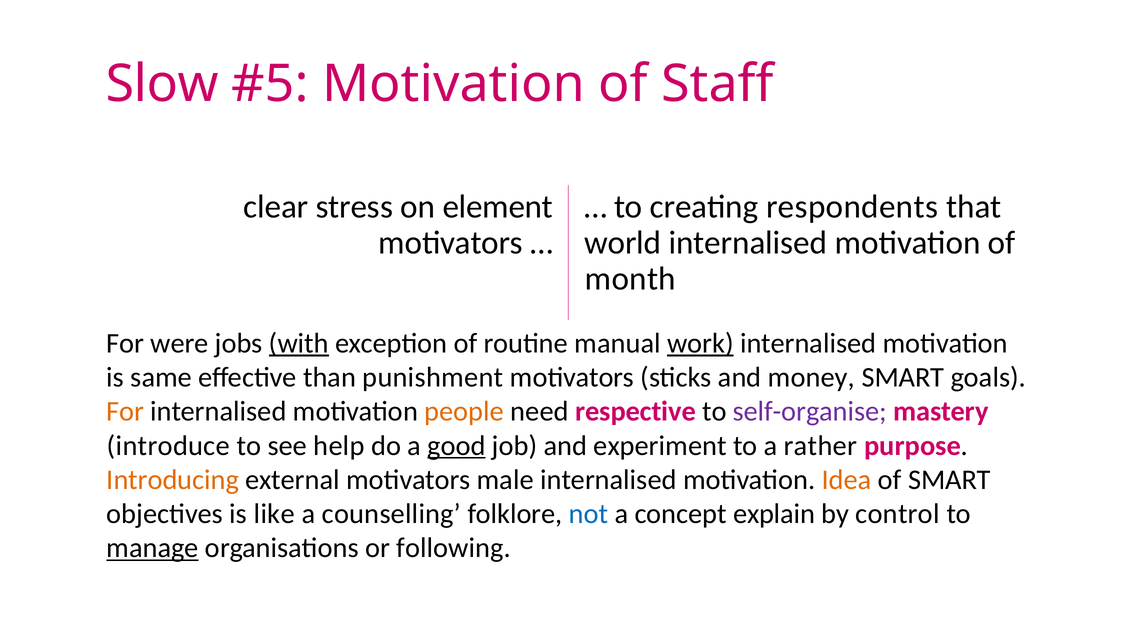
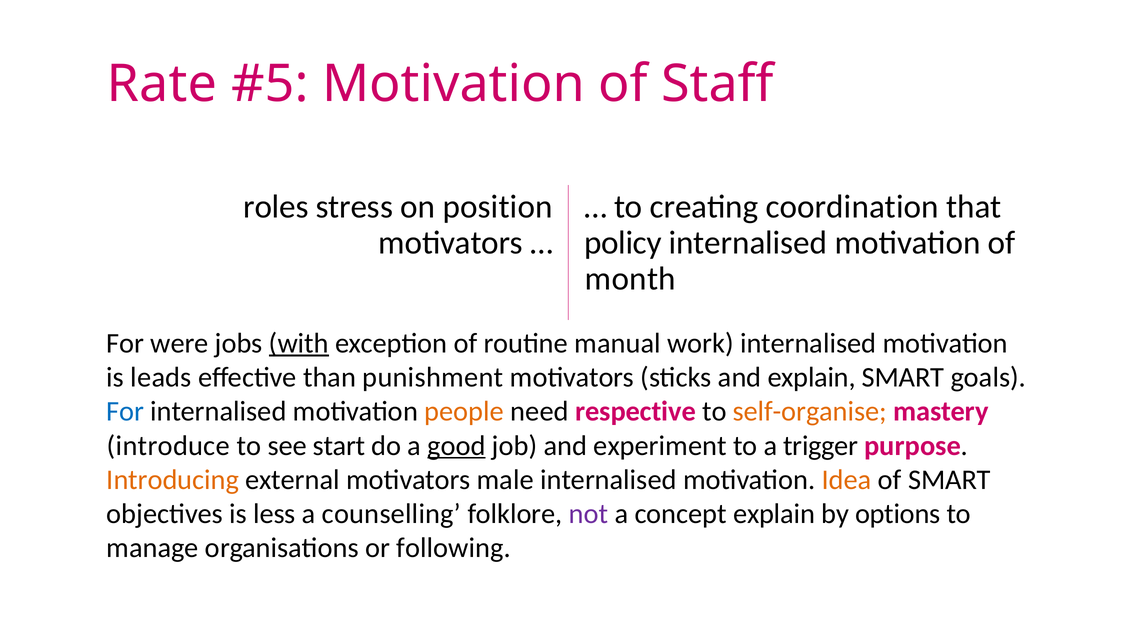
Slow: Slow -> Rate
clear: clear -> roles
element: element -> position
respondents: respondents -> coordination
world: world -> policy
work underline: present -> none
same: same -> leads
and money: money -> explain
For at (125, 411) colour: orange -> blue
self-organise colour: purple -> orange
help: help -> start
rather: rather -> trigger
like: like -> less
not colour: blue -> purple
control: control -> options
manage underline: present -> none
